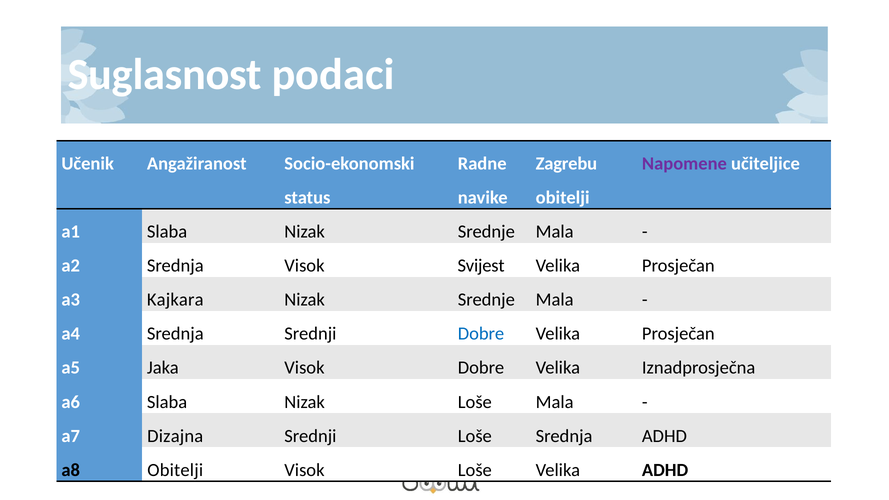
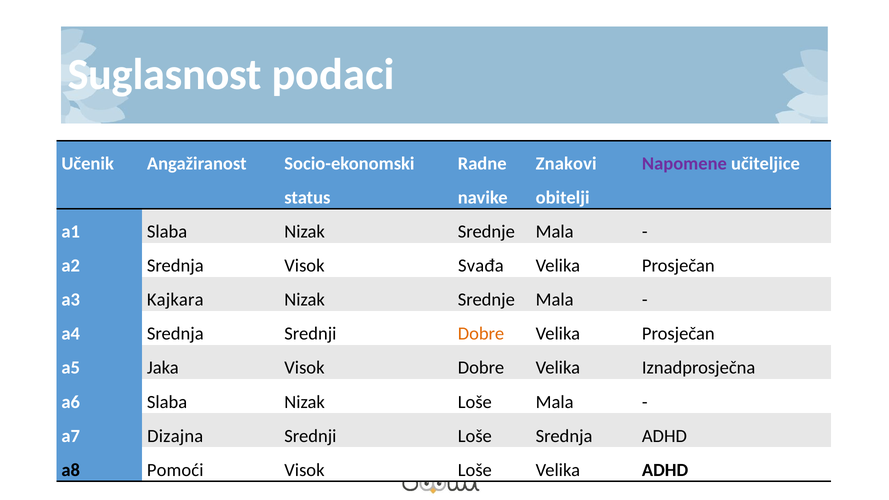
Zagrebu: Zagrebu -> Znakovi
Svijest: Svijest -> Svađa
Dobre at (481, 334) colour: blue -> orange
a8 Obitelji: Obitelji -> Pomoći
